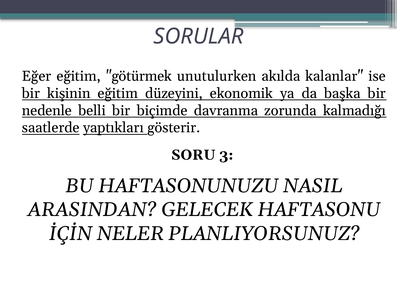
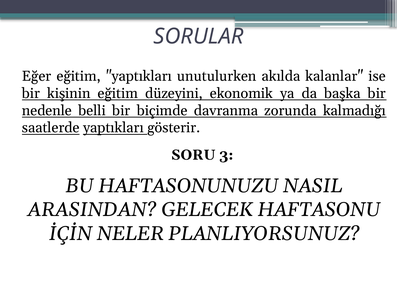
eğitim götürmek: götürmek -> yaptıkları
